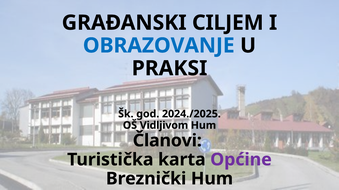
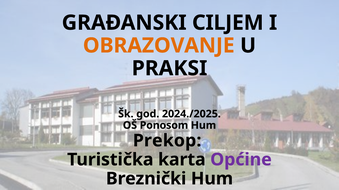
OBRAZOVANJE colour: blue -> orange
Vidljivom: Vidljivom -> Ponosom
Članovi: Članovi -> Prekop
